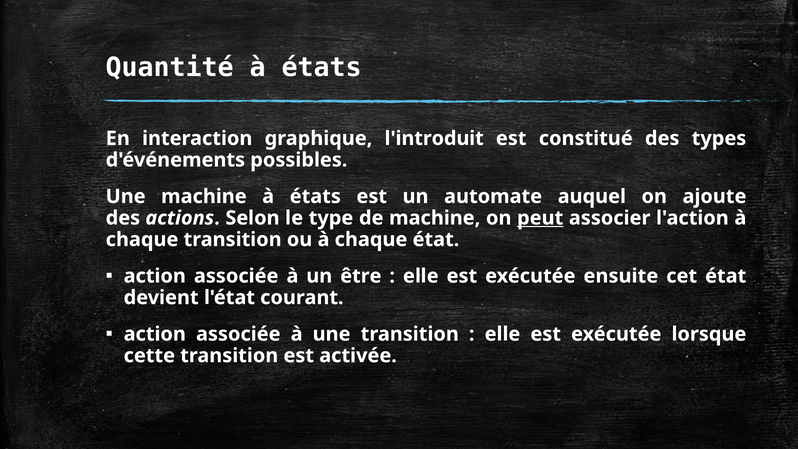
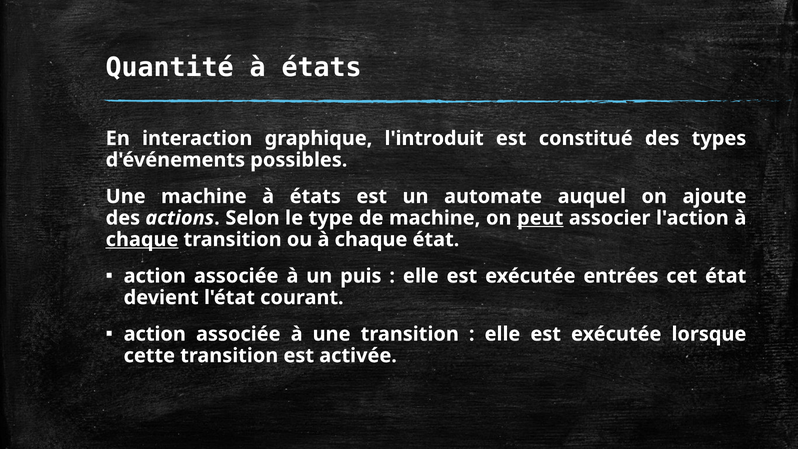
chaque at (142, 240) underline: none -> present
être: être -> puis
ensuite: ensuite -> entrées
